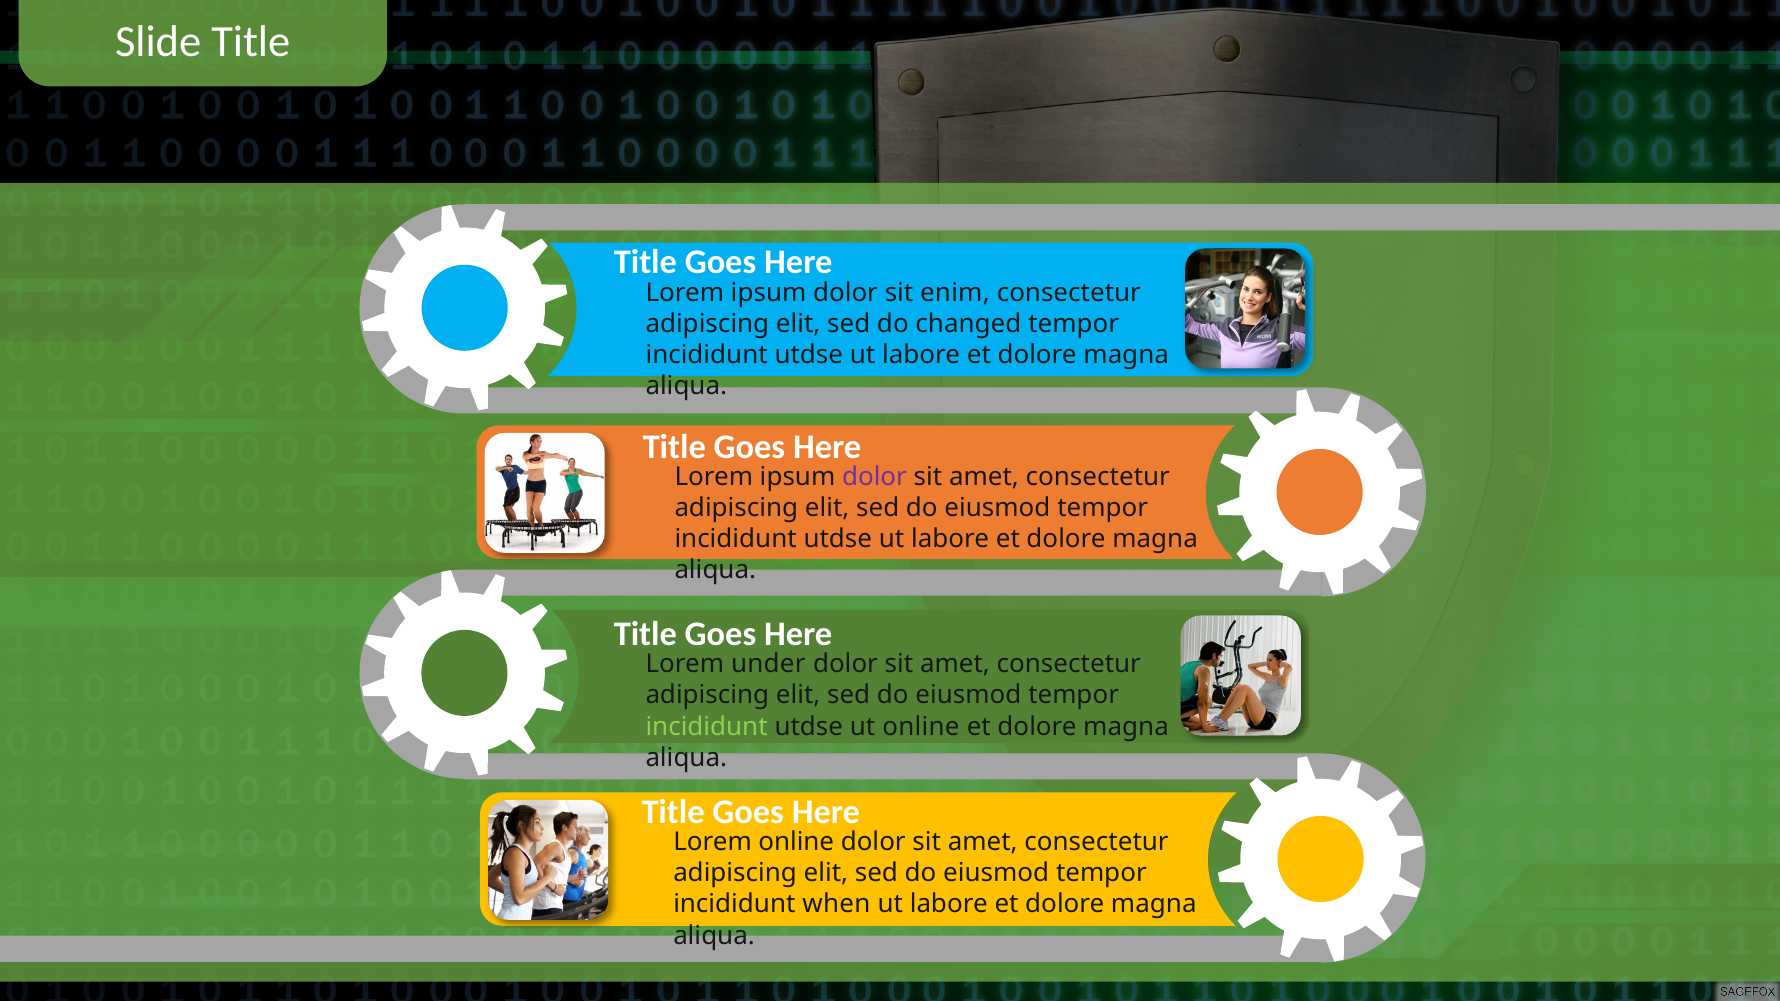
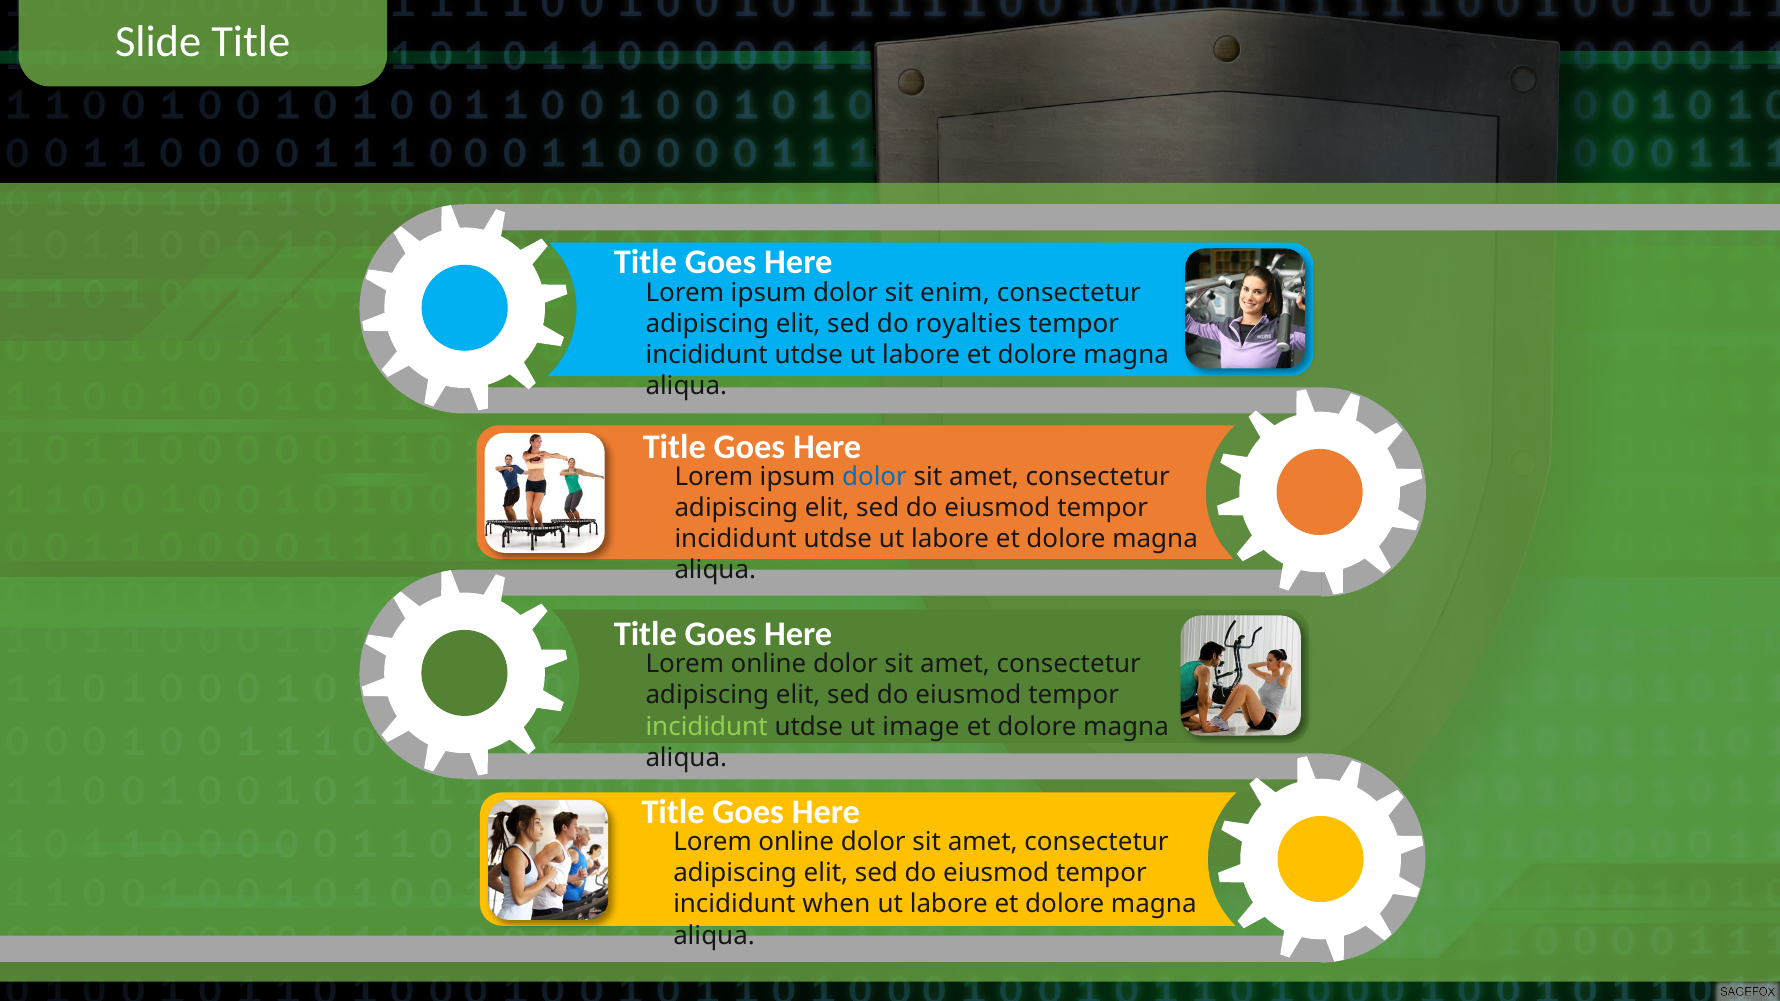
changed: changed -> royalties
dolor at (875, 477) colour: purple -> blue
under at (768, 664): under -> online
ut online: online -> image
